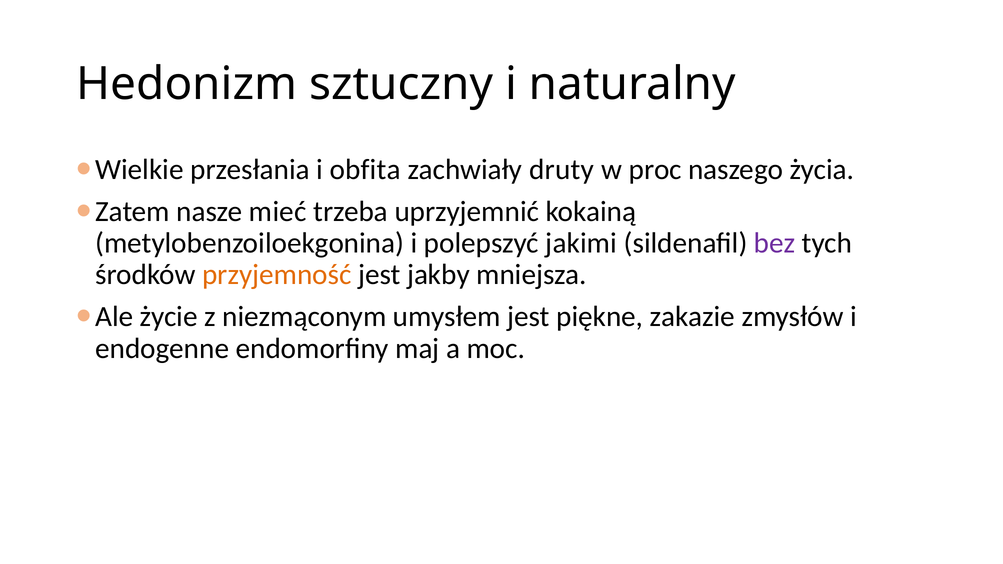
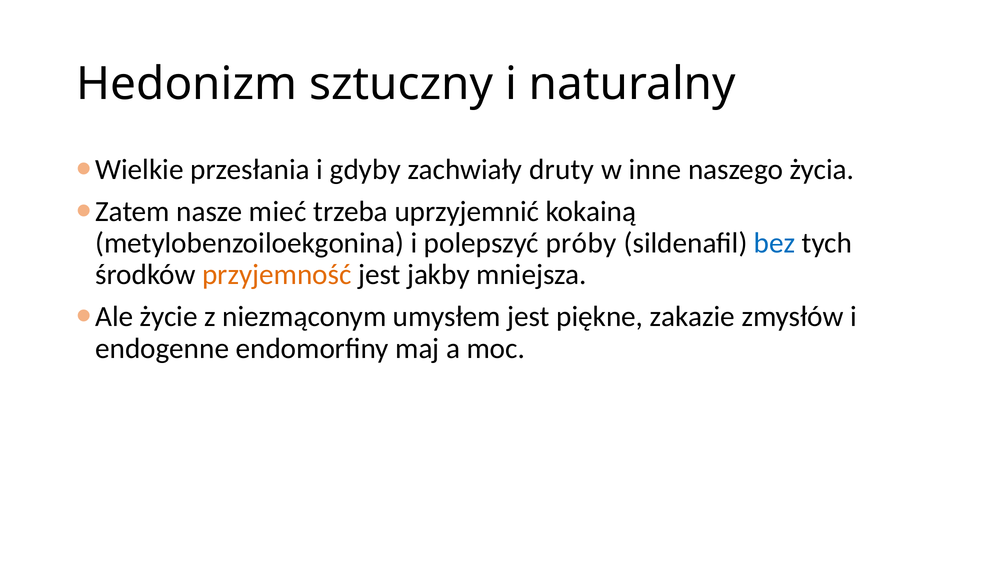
obfita: obfita -> gdyby
proc: proc -> inne
jakimi: jakimi -> próby
bez colour: purple -> blue
